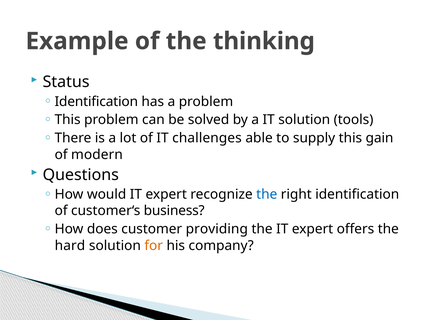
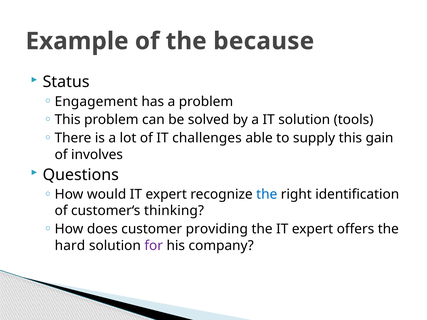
thinking: thinking -> because
Identification at (96, 102): Identification -> Engagement
modern: modern -> involves
business: business -> thinking
for colour: orange -> purple
